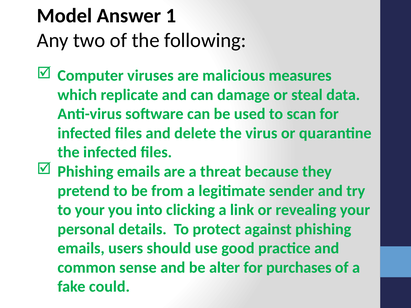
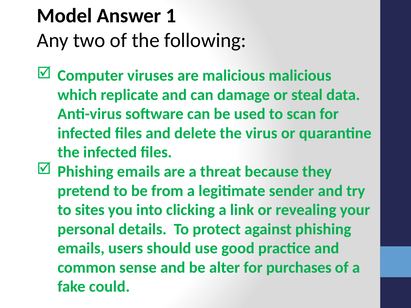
malicious measures: measures -> malicious
to your: your -> sites
